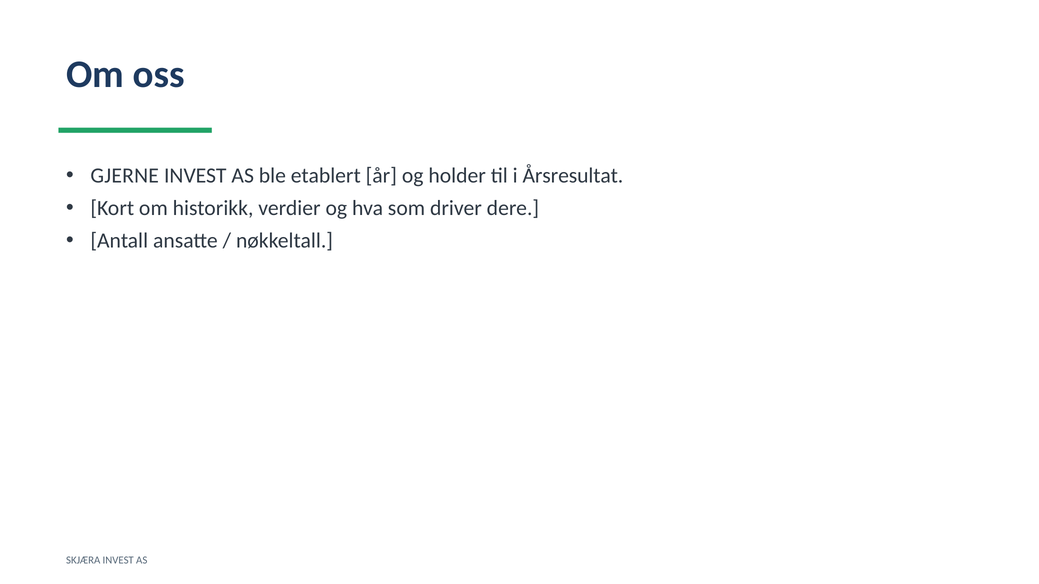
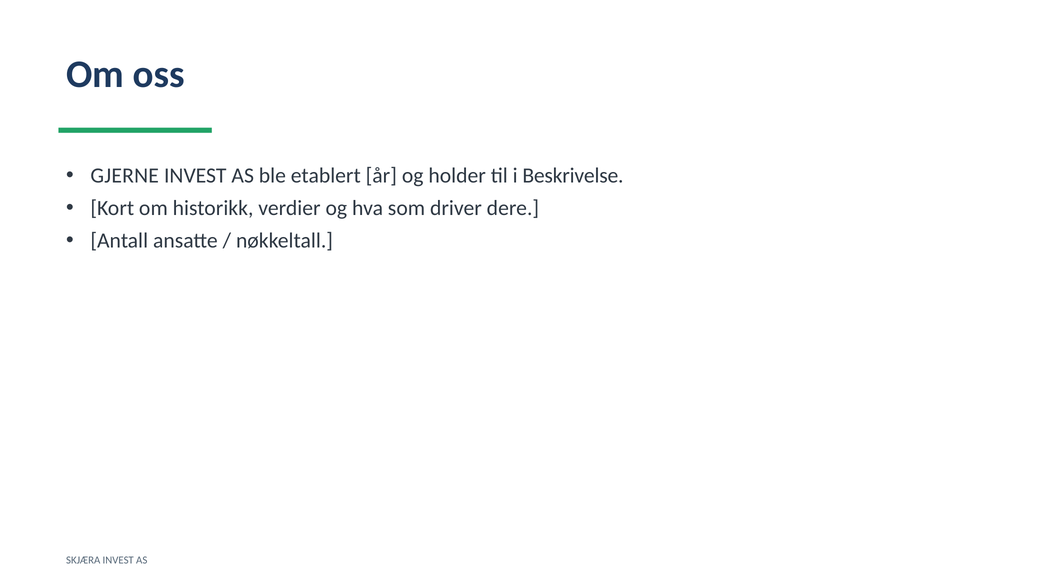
Årsresultat: Årsresultat -> Beskrivelse
